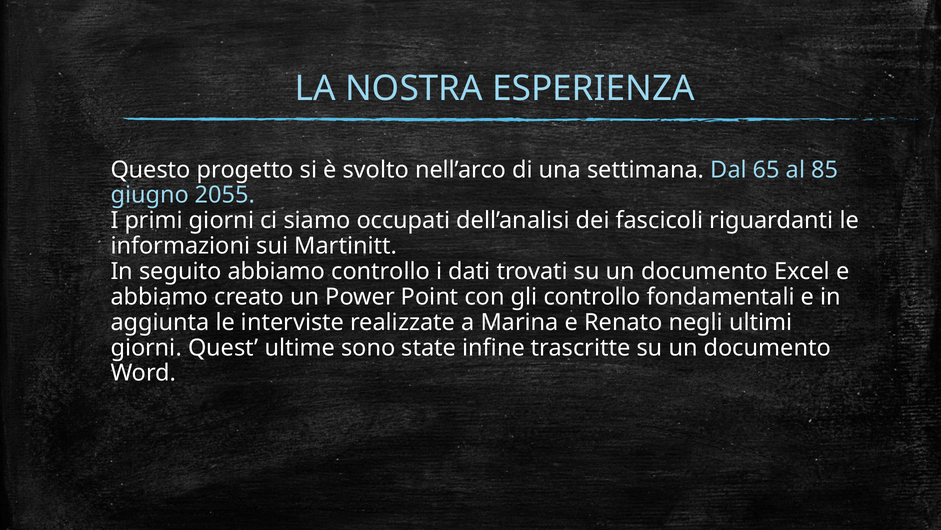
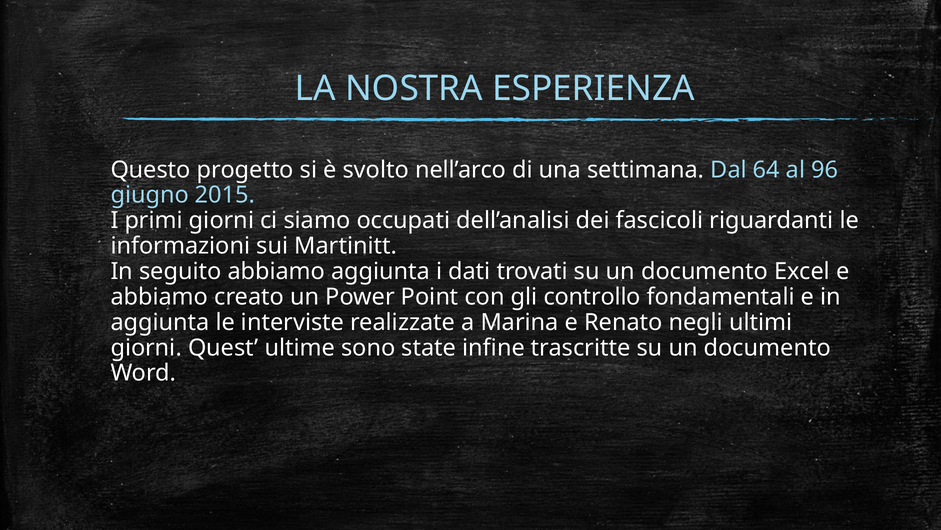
65: 65 -> 64
85: 85 -> 96
2055: 2055 -> 2015
abbiamo controllo: controllo -> aggiunta
